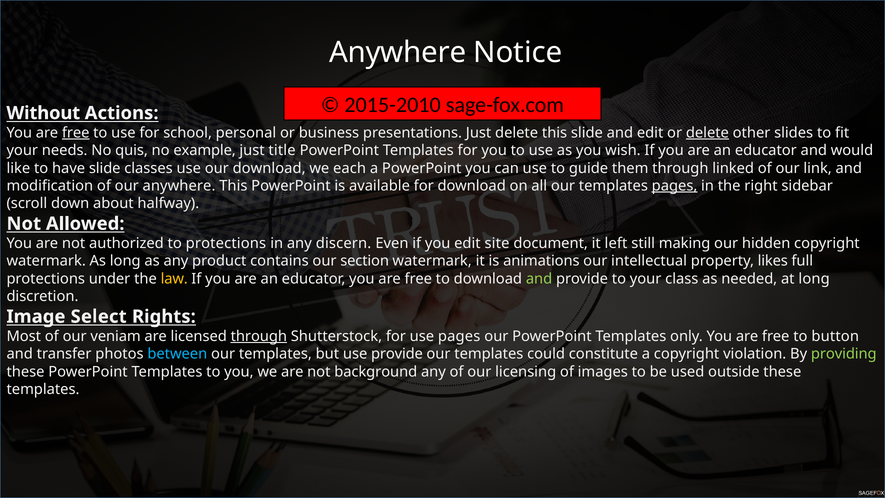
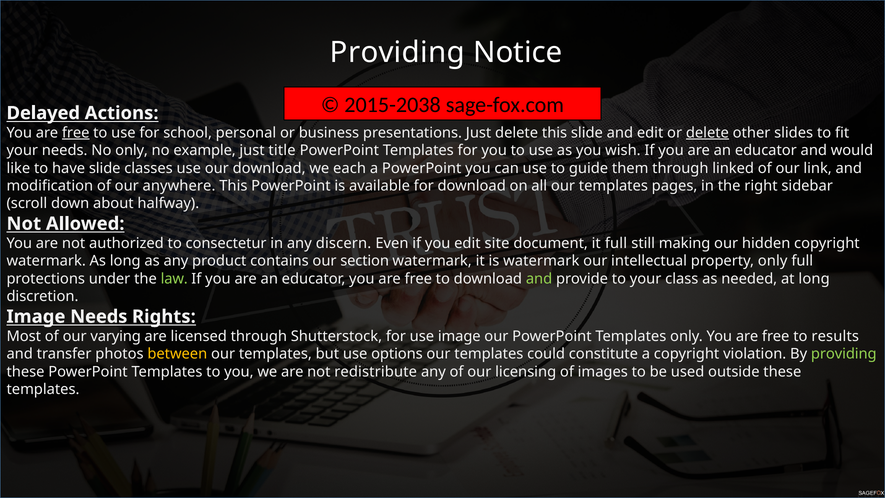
Anywhere at (398, 52): Anywhere -> Providing
2015-2010: 2015-2010 -> 2015-2038
Without: Without -> Delayed
No quis: quis -> only
pages at (675, 186) underline: present -> none
to protections: protections -> consectetur
it left: left -> full
is animations: animations -> watermark
property likes: likes -> only
law colour: yellow -> light green
Image Select: Select -> Needs
veniam: veniam -> varying
through at (259, 336) underline: present -> none
use pages: pages -> image
button: button -> results
between colour: light blue -> yellow
use provide: provide -> options
background: background -> redistribute
